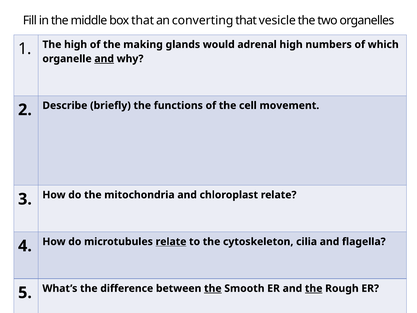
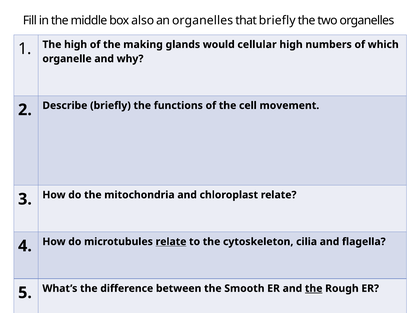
box that: that -> also
an converting: converting -> organelles
that vesicle: vesicle -> briefly
adrenal: adrenal -> cellular
and at (104, 59) underline: present -> none
the at (213, 288) underline: present -> none
